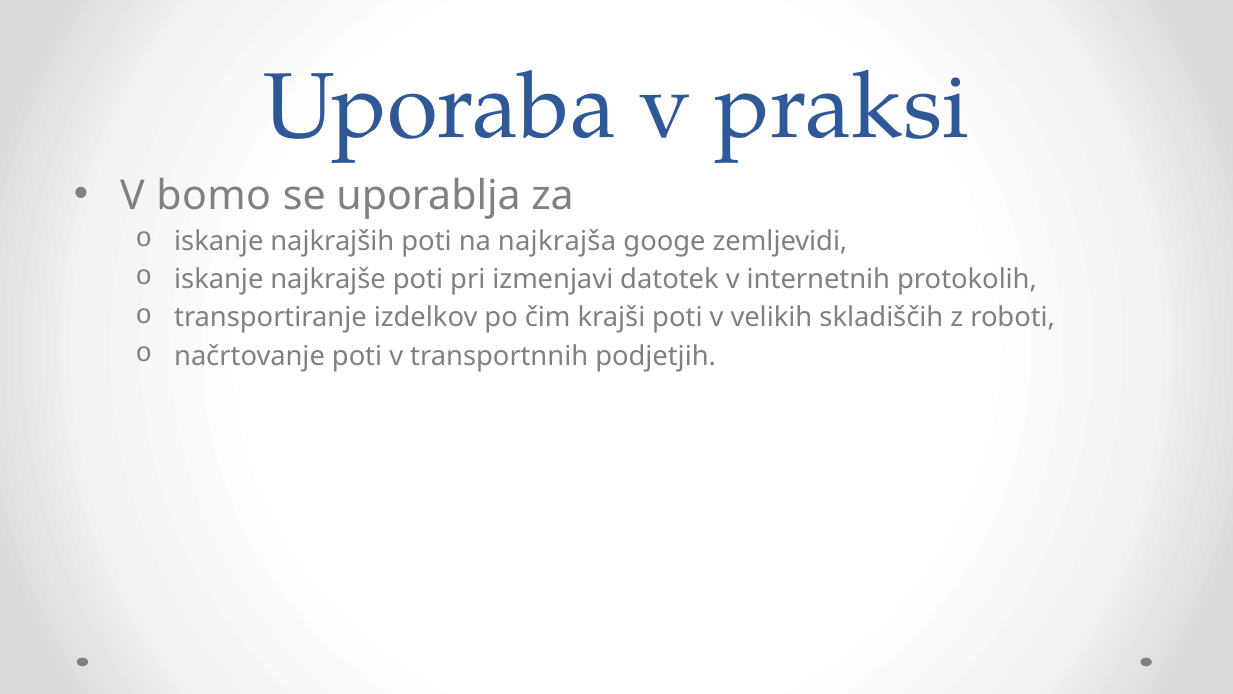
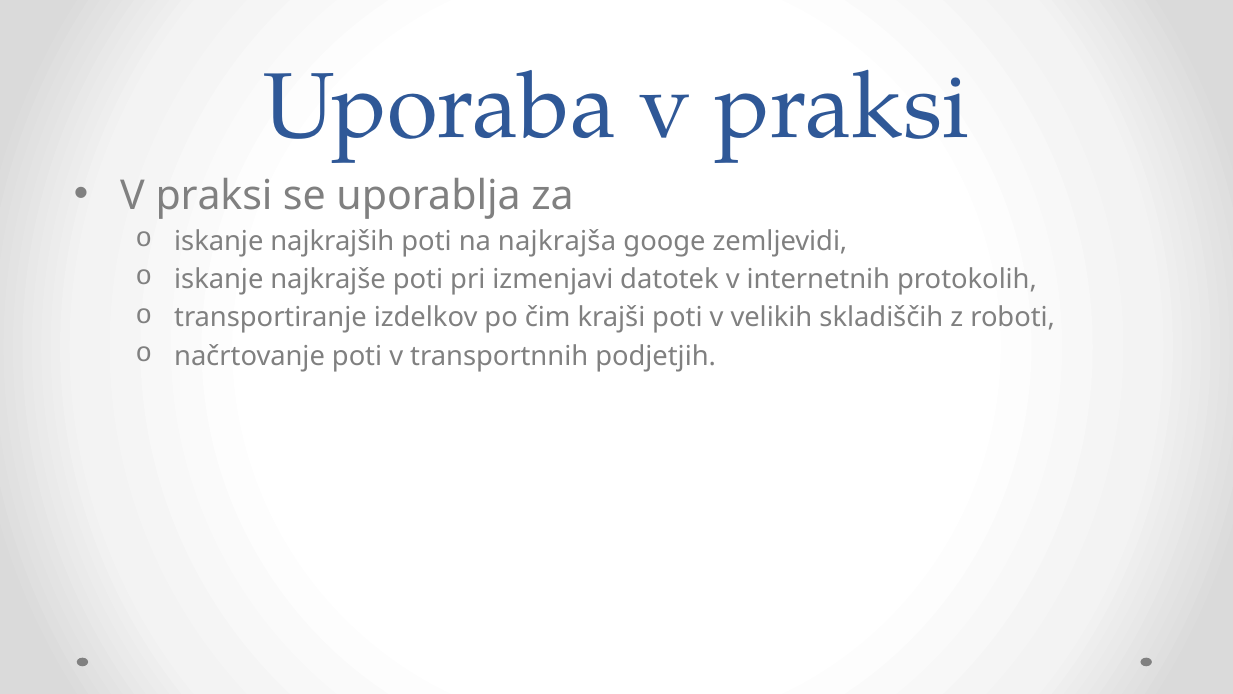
bomo at (214, 196): bomo -> praksi
